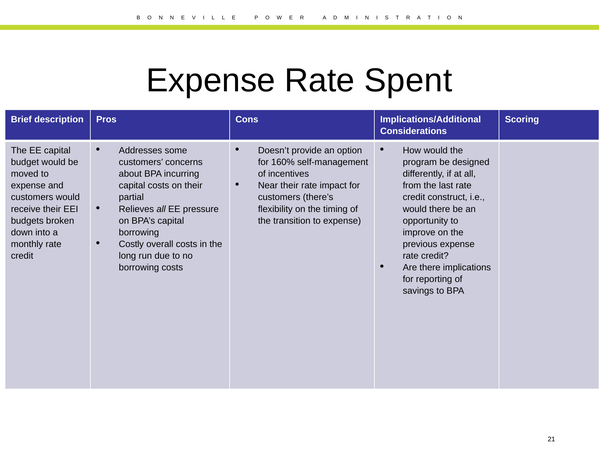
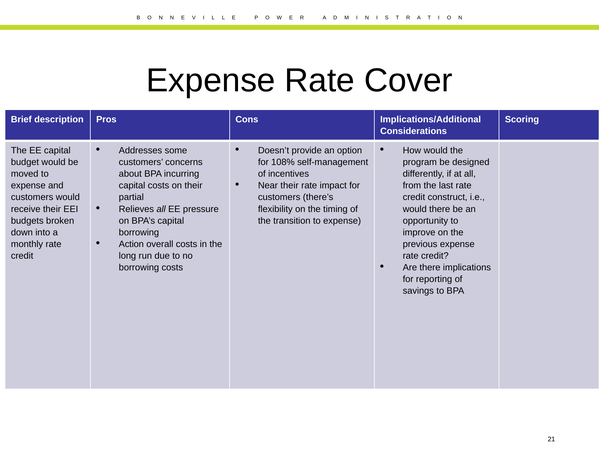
Spent: Spent -> Cover
160%: 160% -> 108%
Costly: Costly -> Action
